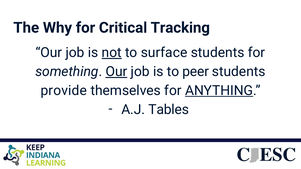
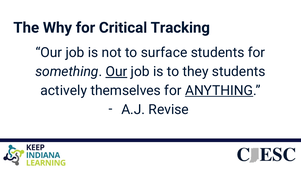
not underline: present -> none
peer: peer -> they
provide: provide -> actively
Tables: Tables -> Revise
